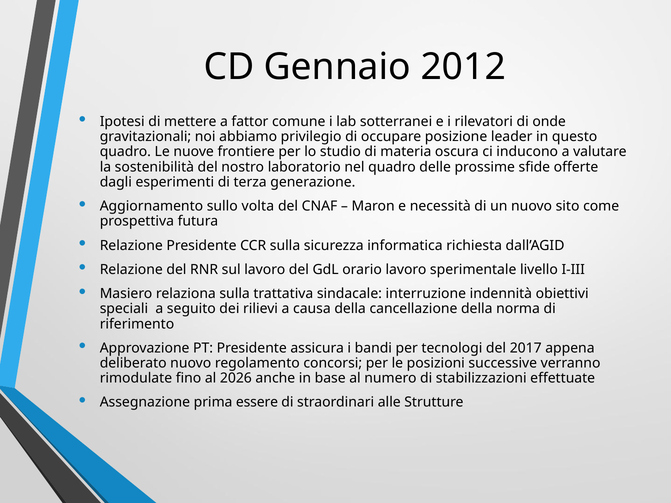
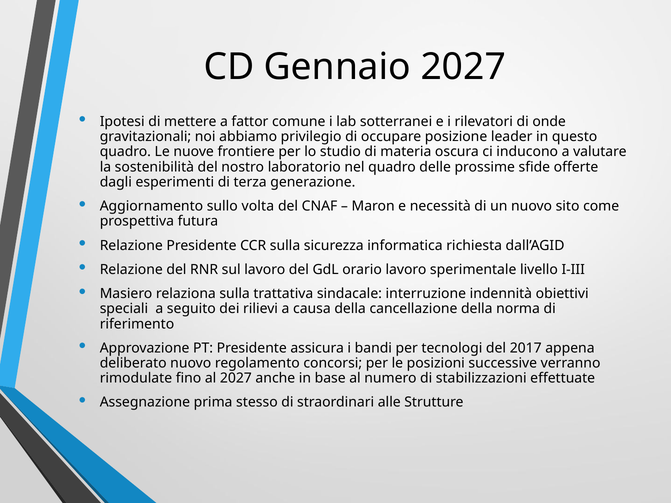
Gennaio 2012: 2012 -> 2027
al 2026: 2026 -> 2027
essere: essere -> stesso
